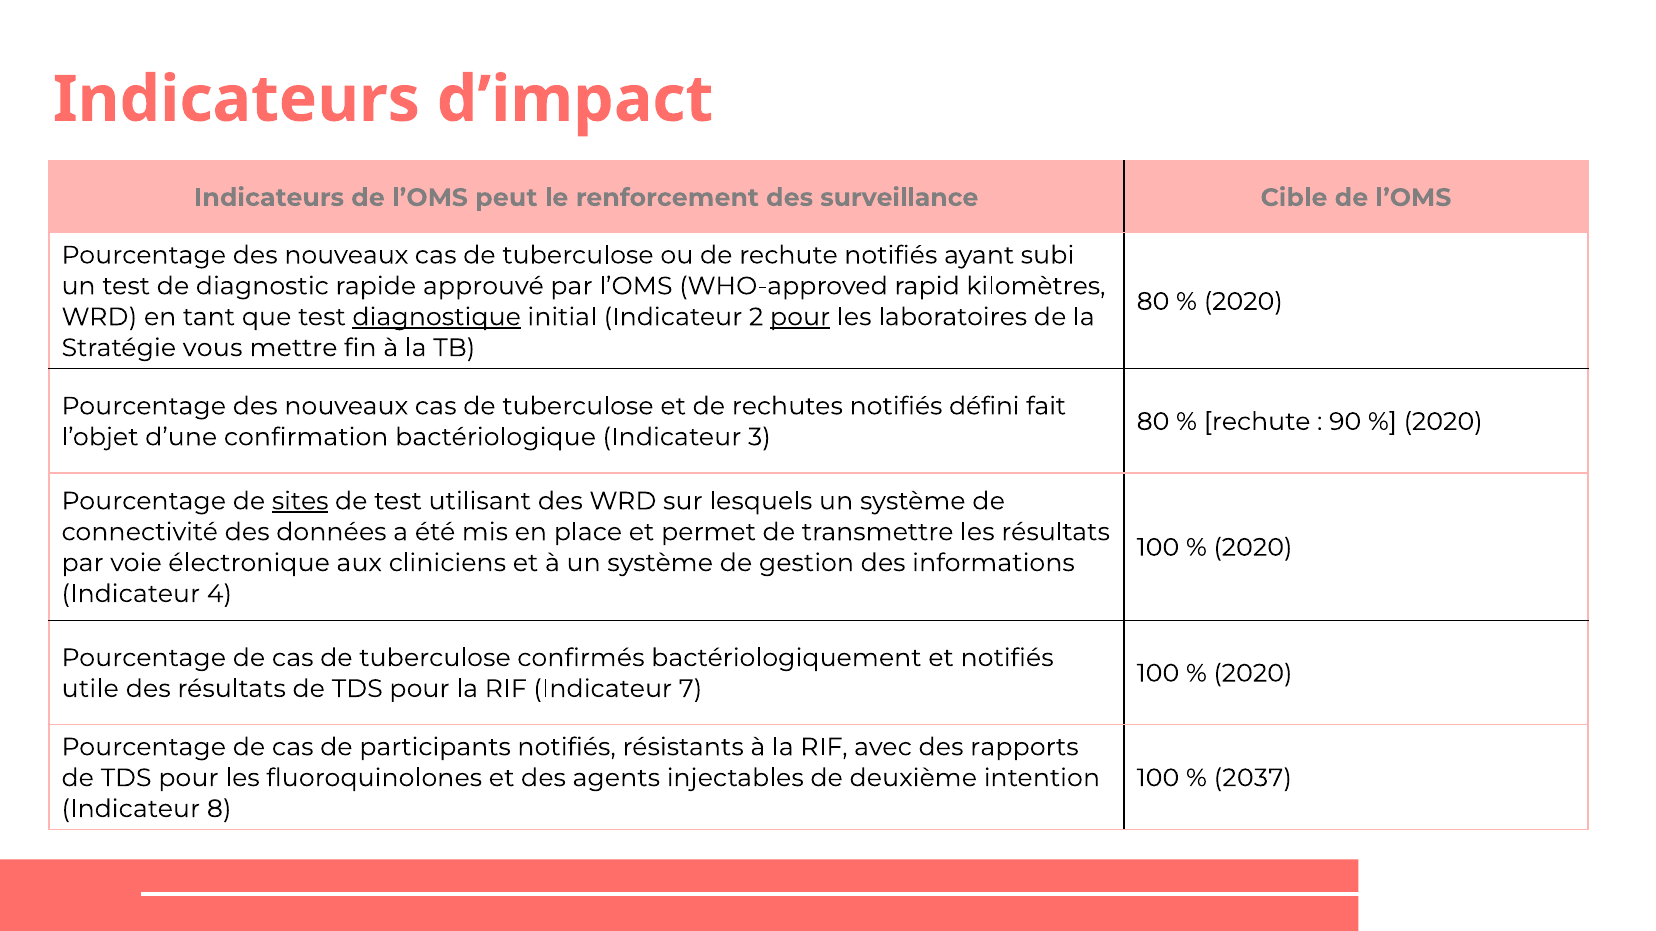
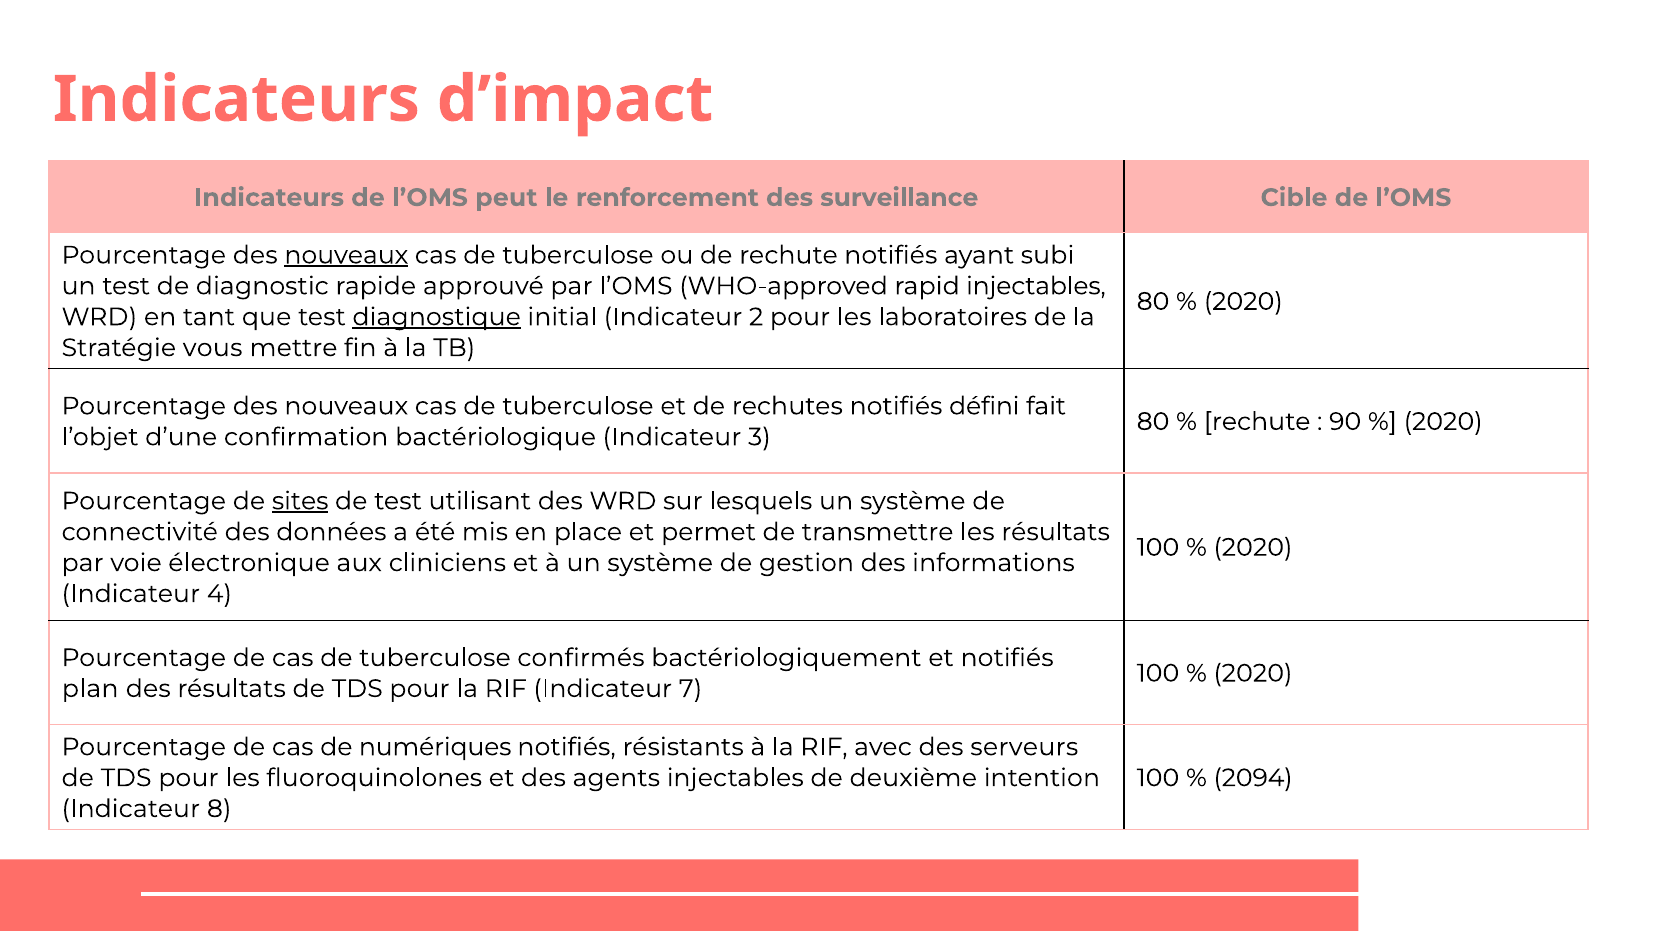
nouveaux at (346, 255) underline: none -> present
rapid kilomètres: kilomètres -> injectables
pour at (800, 317) underline: present -> none
utile: utile -> plan
participants: participants -> numériques
rapports: rapports -> serveurs
2037: 2037 -> 2094
